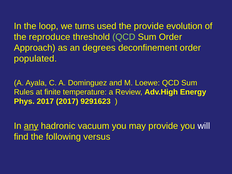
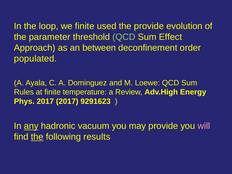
we turns: turns -> finite
reproduce: reproduce -> parameter
Sum Order: Order -> Effect
degrees: degrees -> between
will colour: white -> pink
the at (37, 137) underline: none -> present
versus: versus -> results
